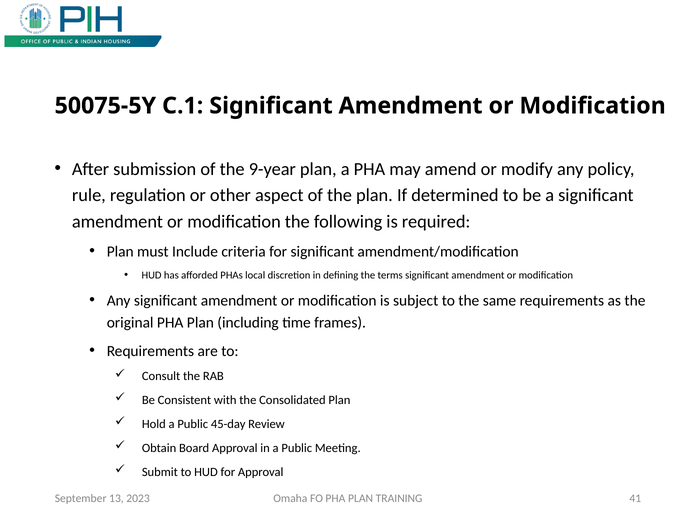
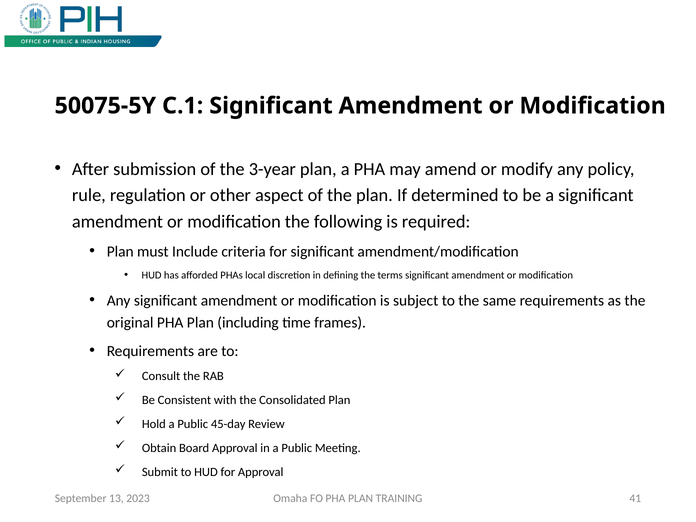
9-year: 9-year -> 3-year
